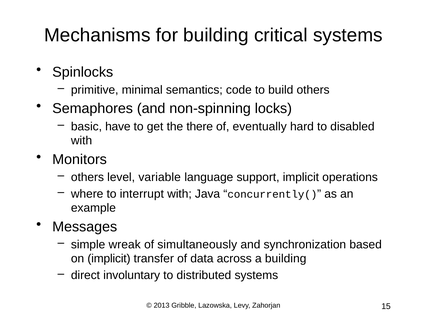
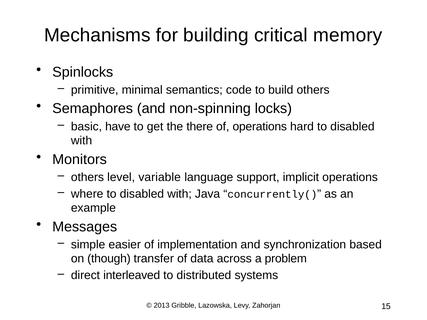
critical systems: systems -> memory
of eventually: eventually -> operations
interrupt at (142, 194): interrupt -> disabled
wreak: wreak -> easier
simultaneously: simultaneously -> implementation
on implicit: implicit -> though
a building: building -> problem
involuntary: involuntary -> interleaved
